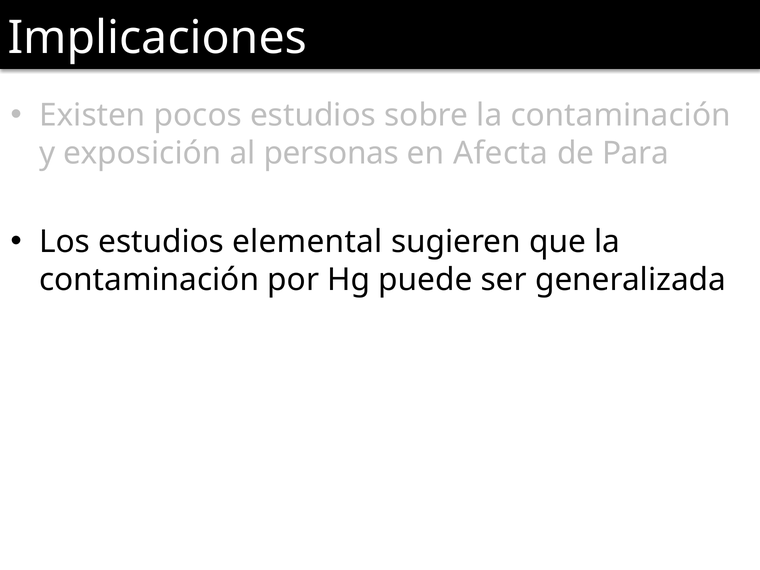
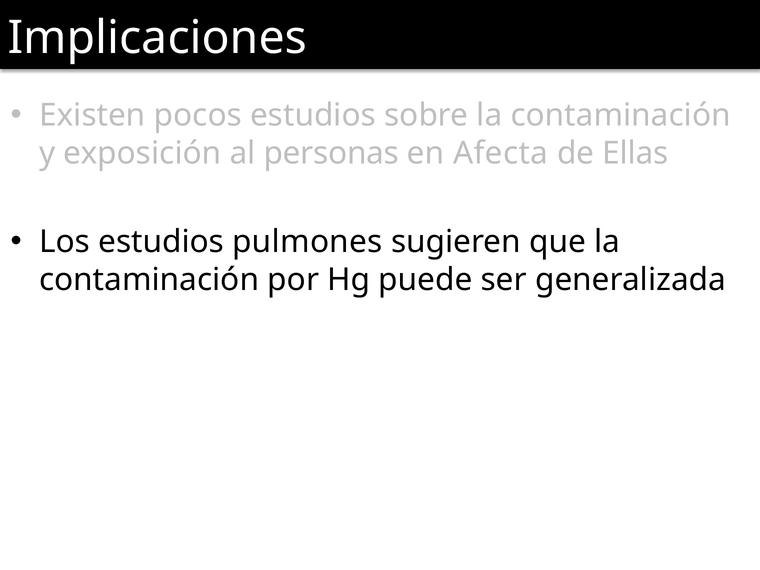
Para: Para -> Ellas
elemental: elemental -> pulmones
